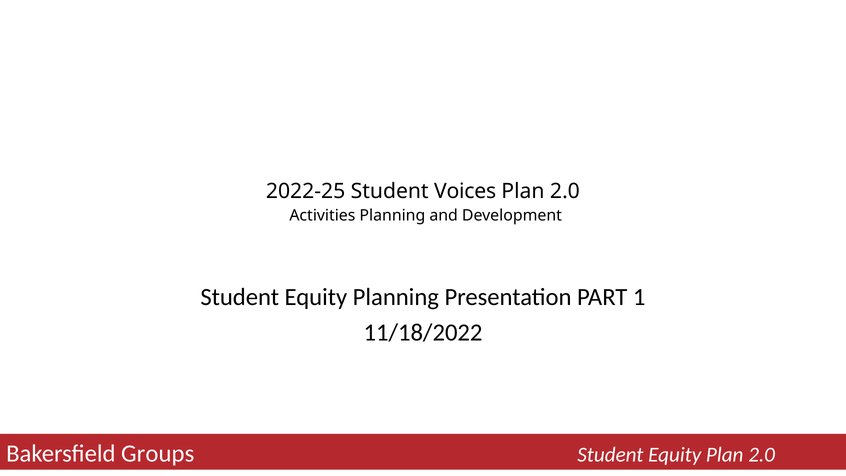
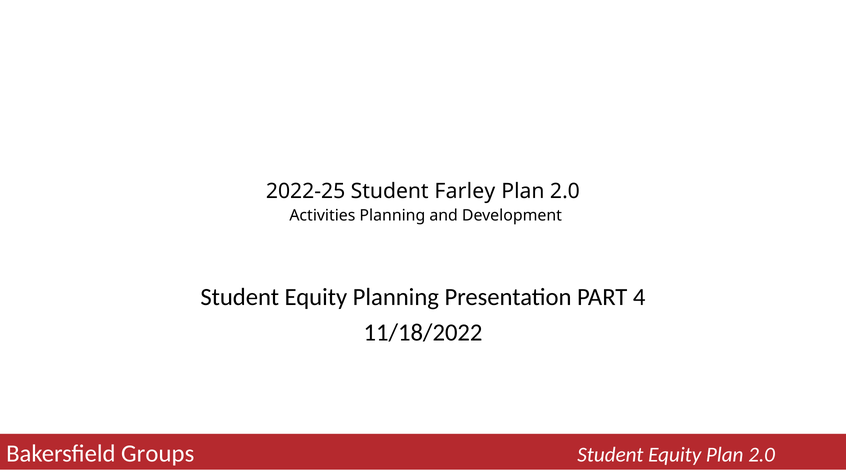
Voices: Voices -> Farley
1: 1 -> 4
